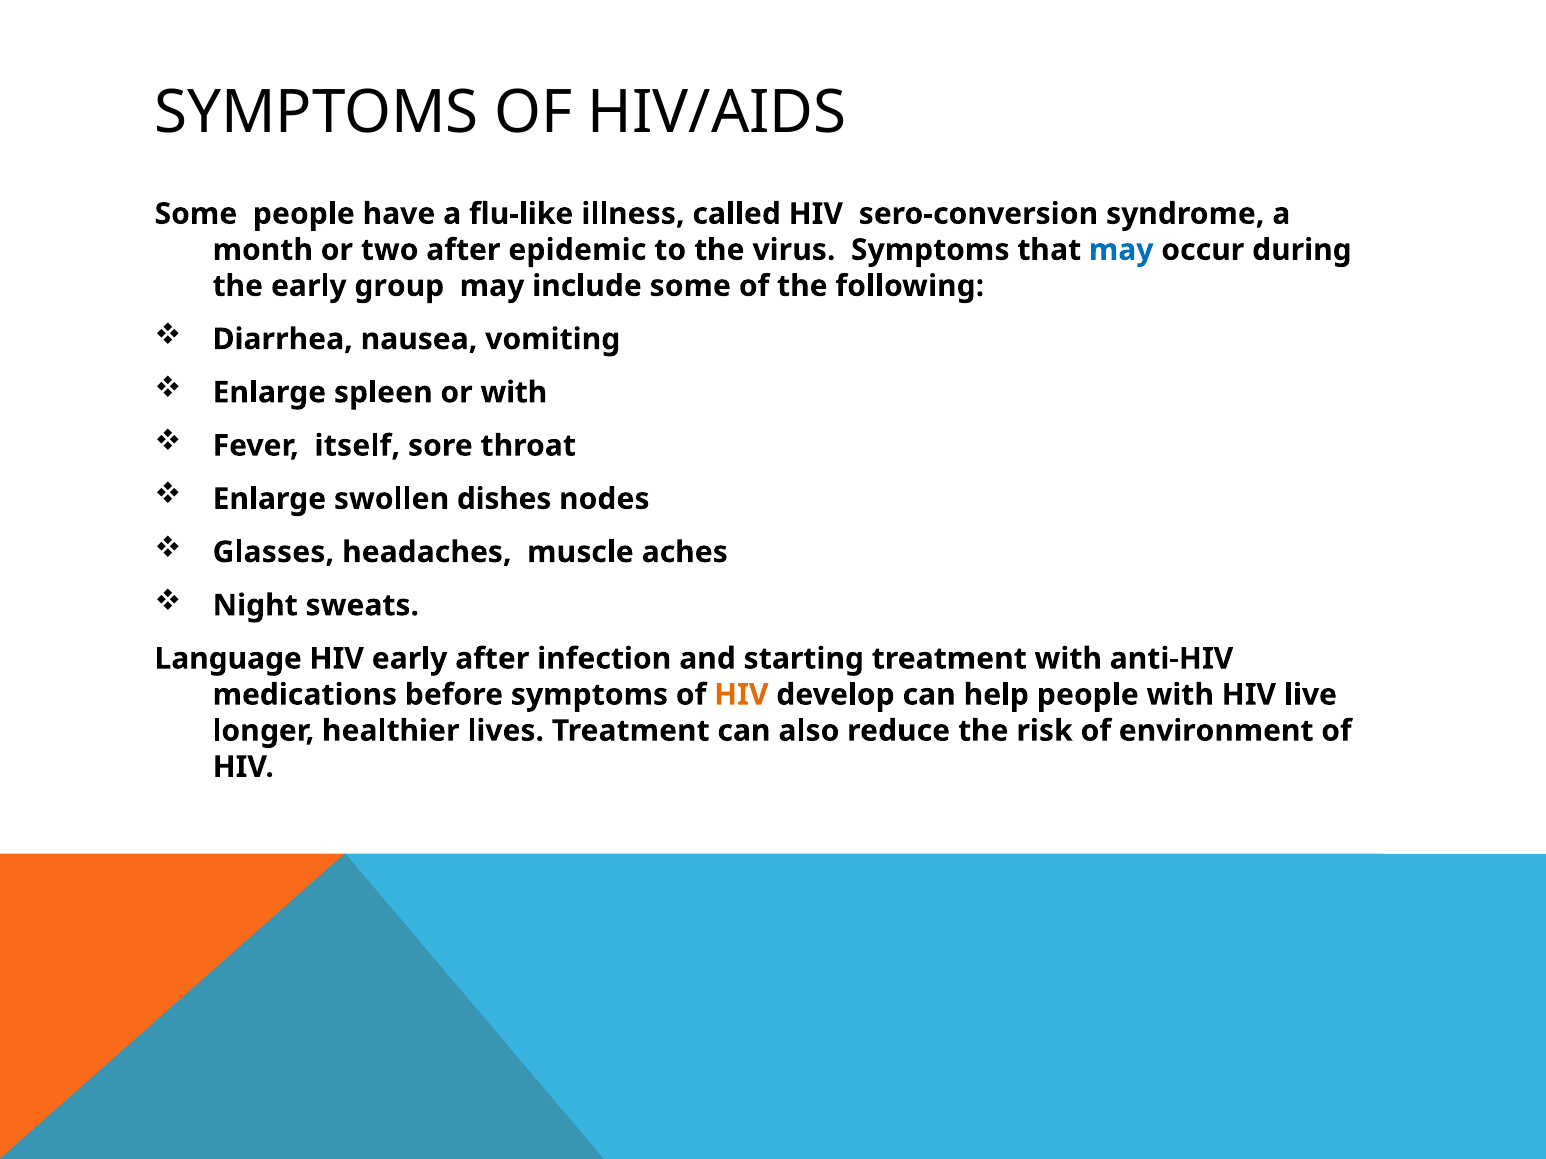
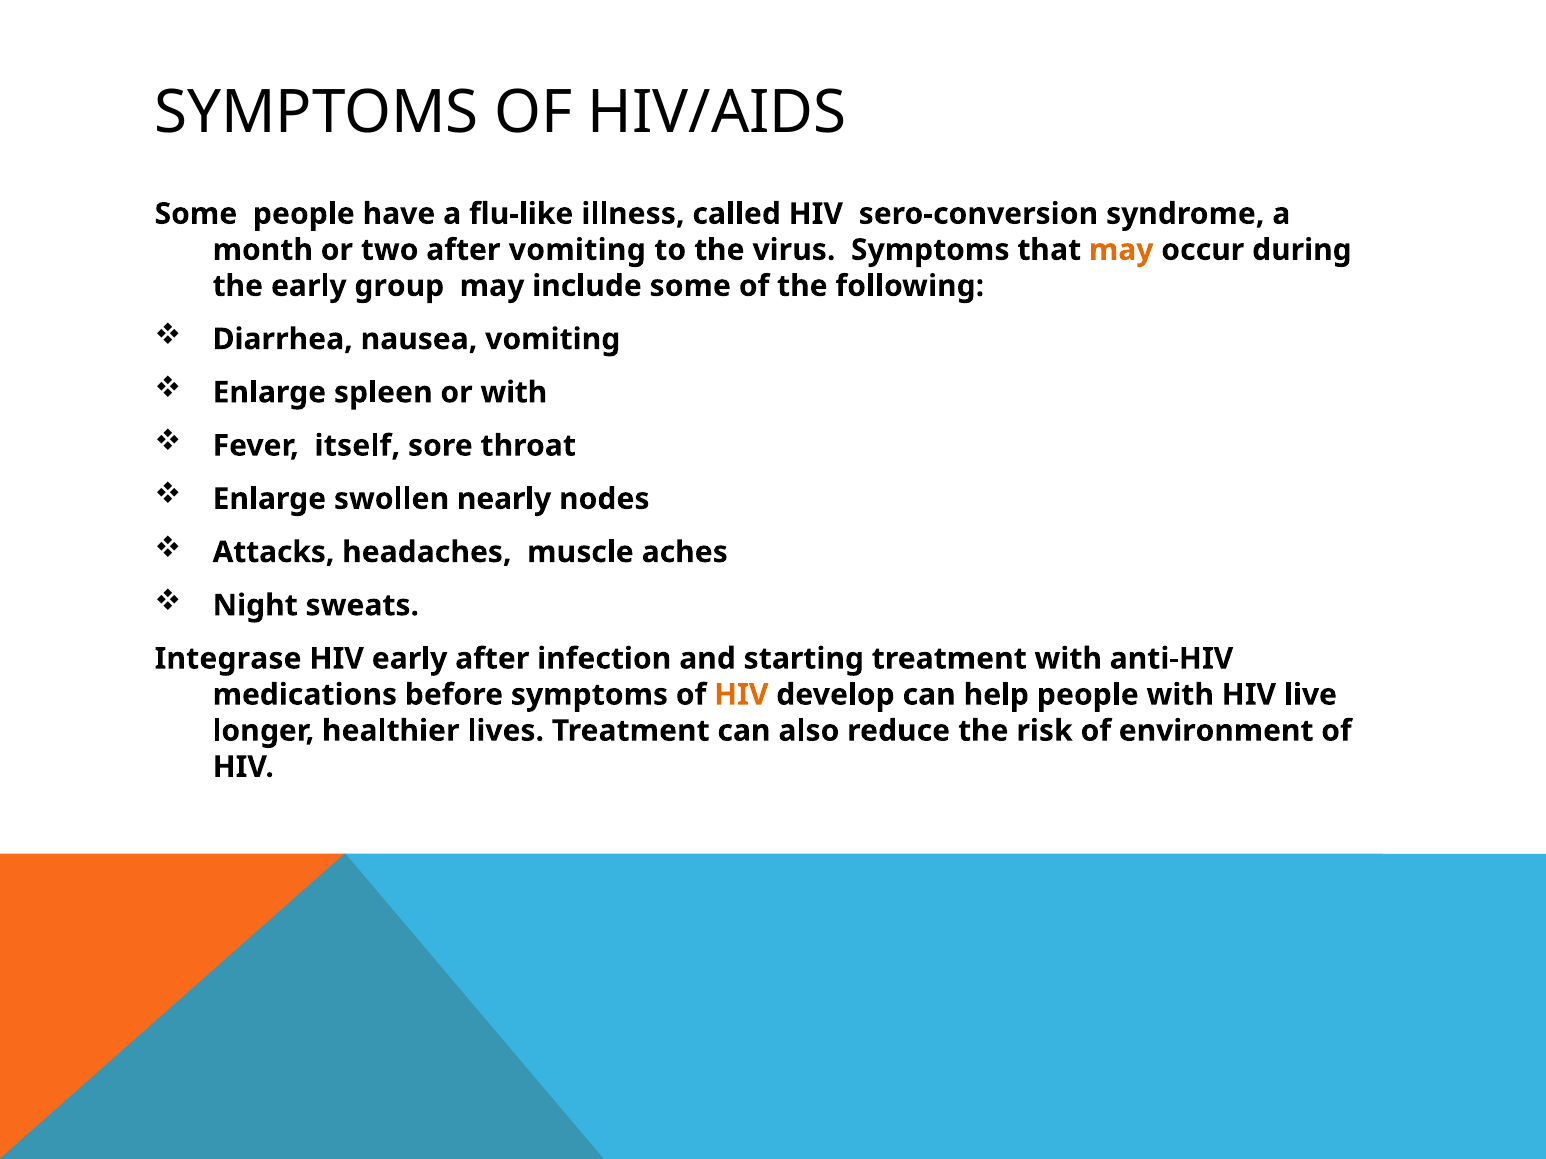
after epidemic: epidemic -> vomiting
may at (1121, 250) colour: blue -> orange
dishes: dishes -> nearly
Glasses: Glasses -> Attacks
Language: Language -> Integrase
